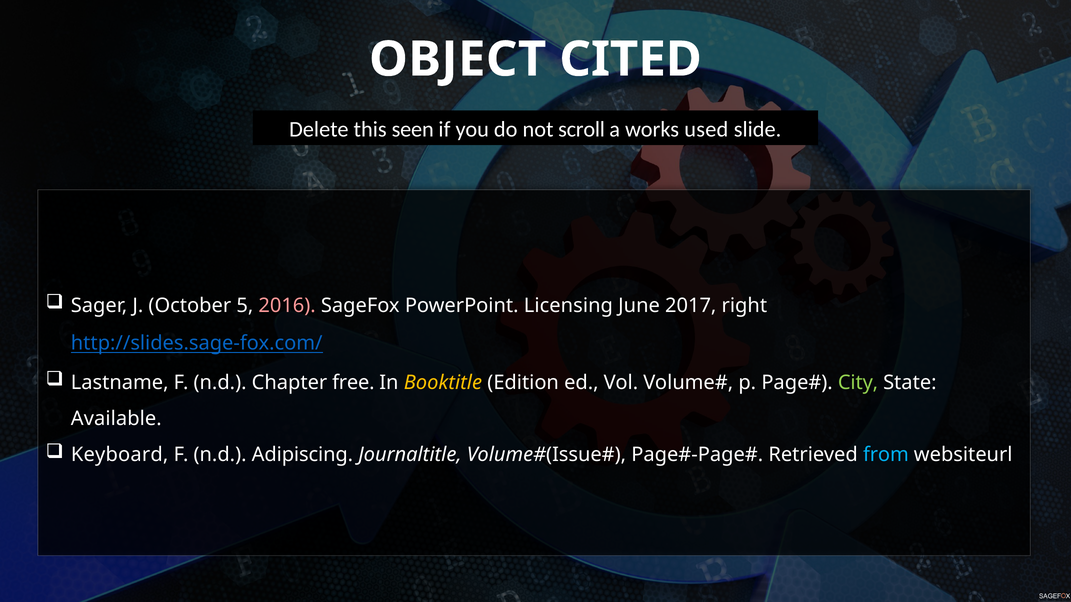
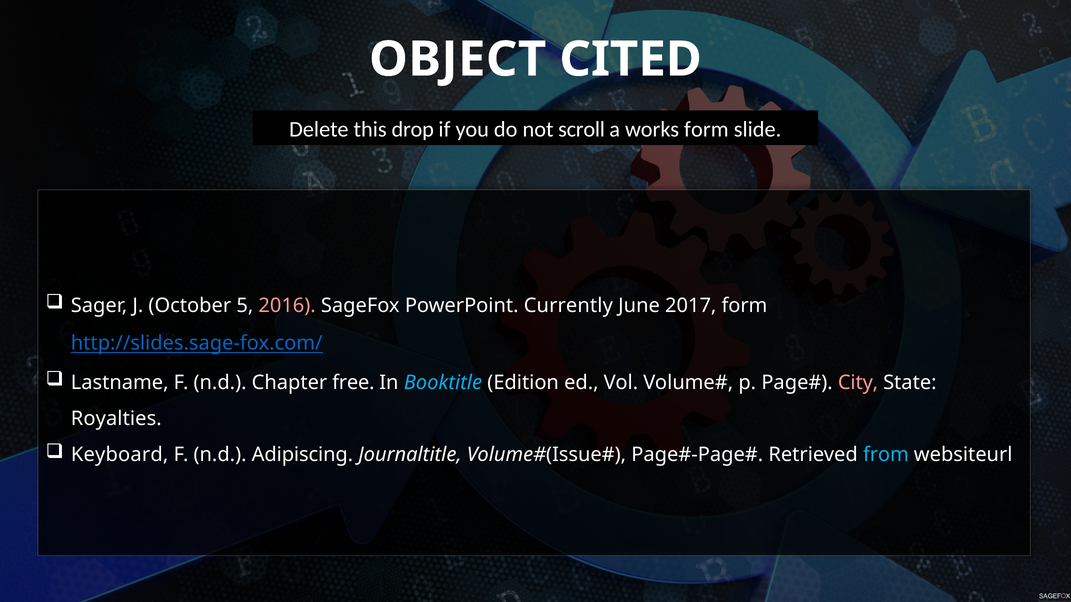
seen: seen -> drop
works used: used -> form
Licensing: Licensing -> Currently
2017 right: right -> form
Booktitle colour: yellow -> light blue
City colour: light green -> pink
Available: Available -> Royalties
